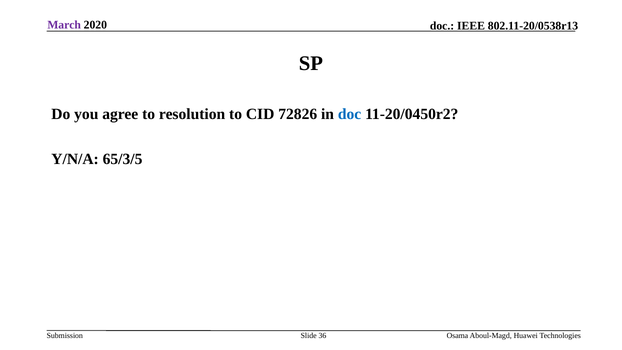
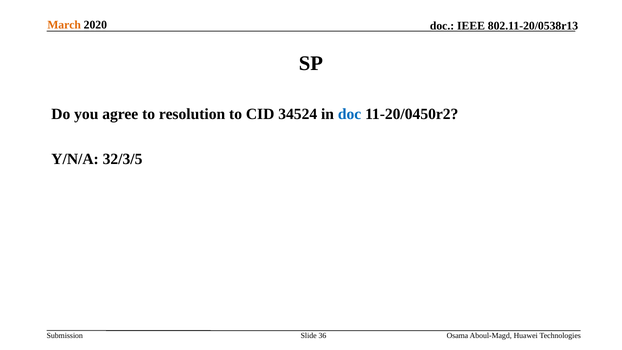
March colour: purple -> orange
72826: 72826 -> 34524
65/3/5: 65/3/5 -> 32/3/5
